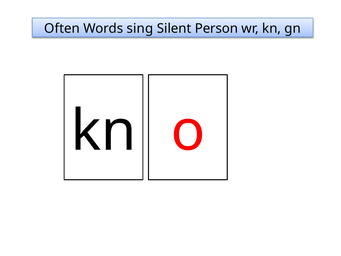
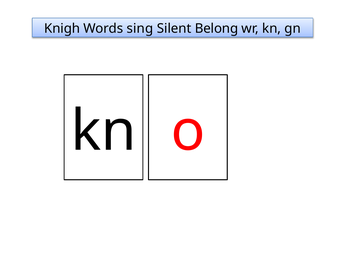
Often: Often -> Knigh
Person: Person -> Belong
